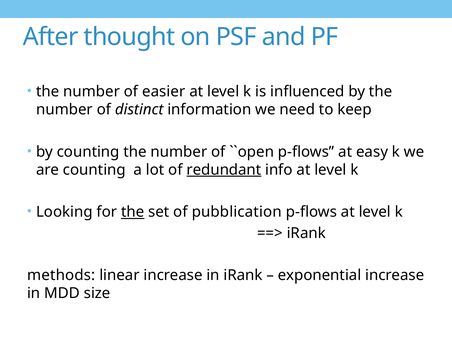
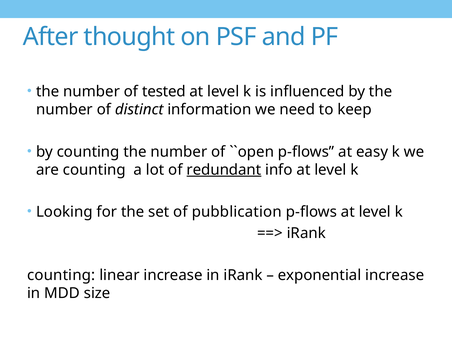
easier: easier -> tested
the at (133, 212) underline: present -> none
methods at (61, 275): methods -> counting
